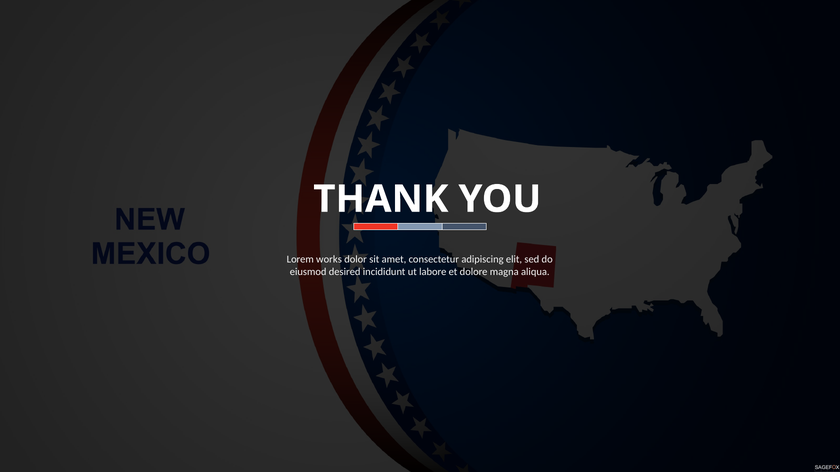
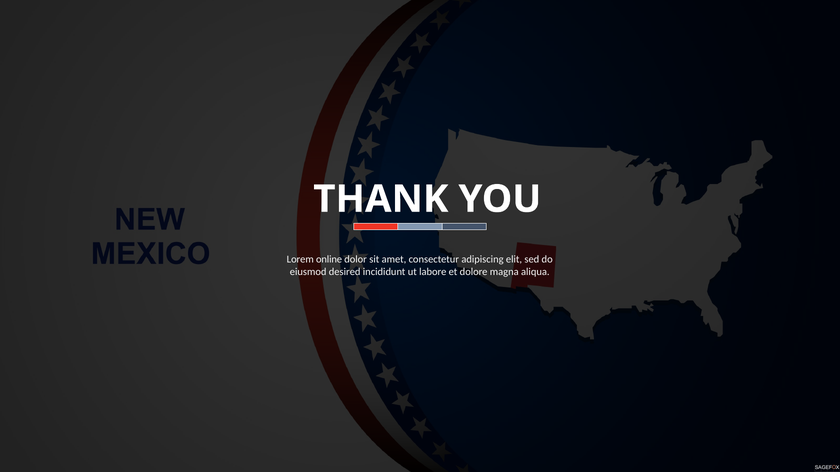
works: works -> online
